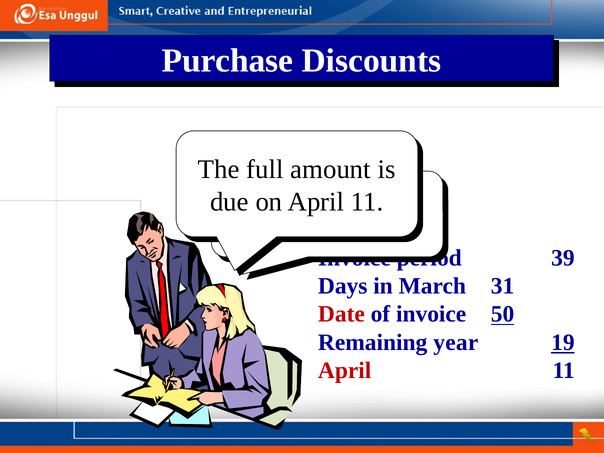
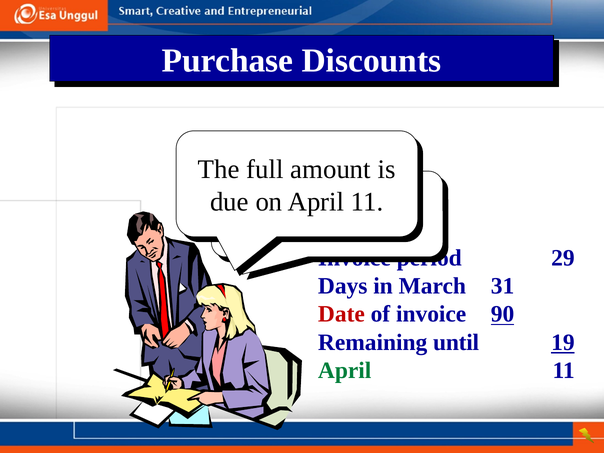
39: 39 -> 29
50: 50 -> 90
year: year -> until
April at (345, 371) colour: red -> green
